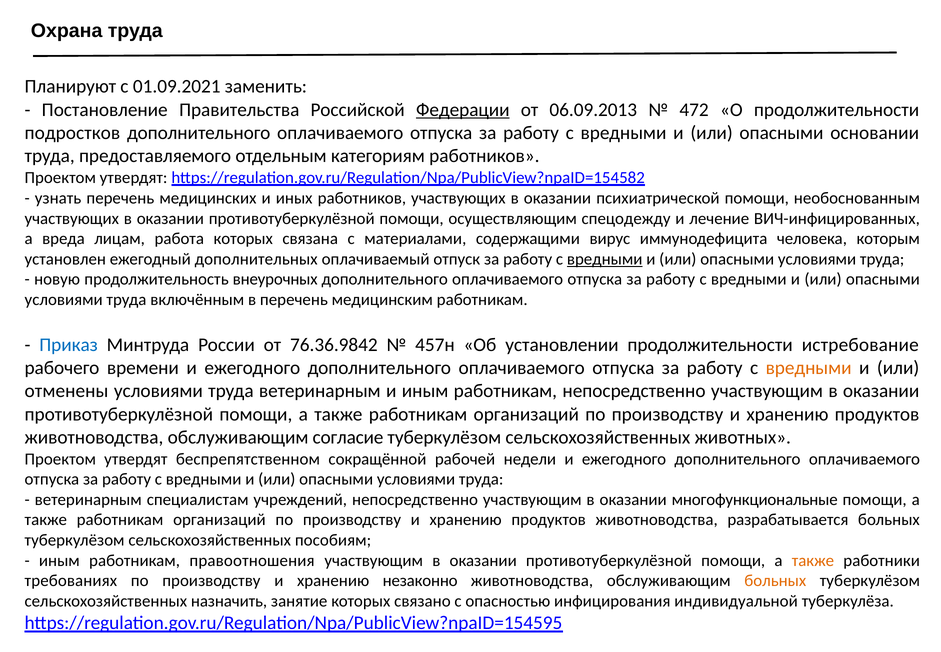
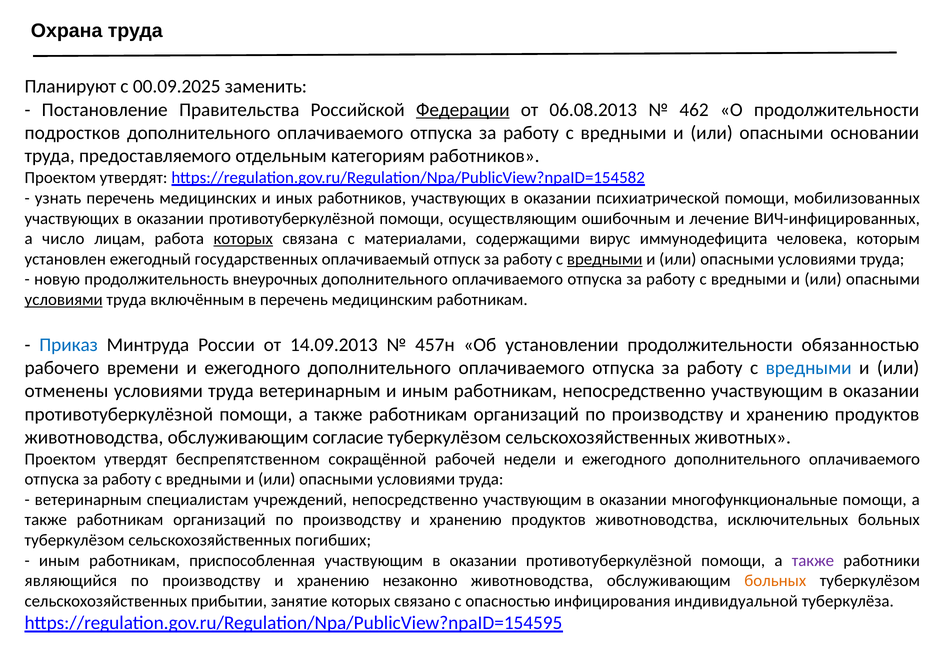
01.09.2021: 01.09.2021 -> 00.09.2025
06.09.2013: 06.09.2013 -> 06.08.2013
472: 472 -> 462
необоснованным: необоснованным -> мобилизованных
спецодежду: спецодежду -> ошибочным
вреда: вреда -> число
которых at (243, 239) underline: none -> present
дополнительных: дополнительных -> государственных
условиями at (64, 299) underline: none -> present
76.36.9842: 76.36.9842 -> 14.09.2013
истребование: истребование -> обязанностью
вредными at (809, 368) colour: orange -> blue
разрабатывается: разрабатывается -> исключительных
пособиям: пособиям -> погибших
правоотношения: правоотношения -> приспособленная
также at (813, 560) colour: orange -> purple
требованиях: требованиях -> являющийся
назначить: назначить -> прибытии
